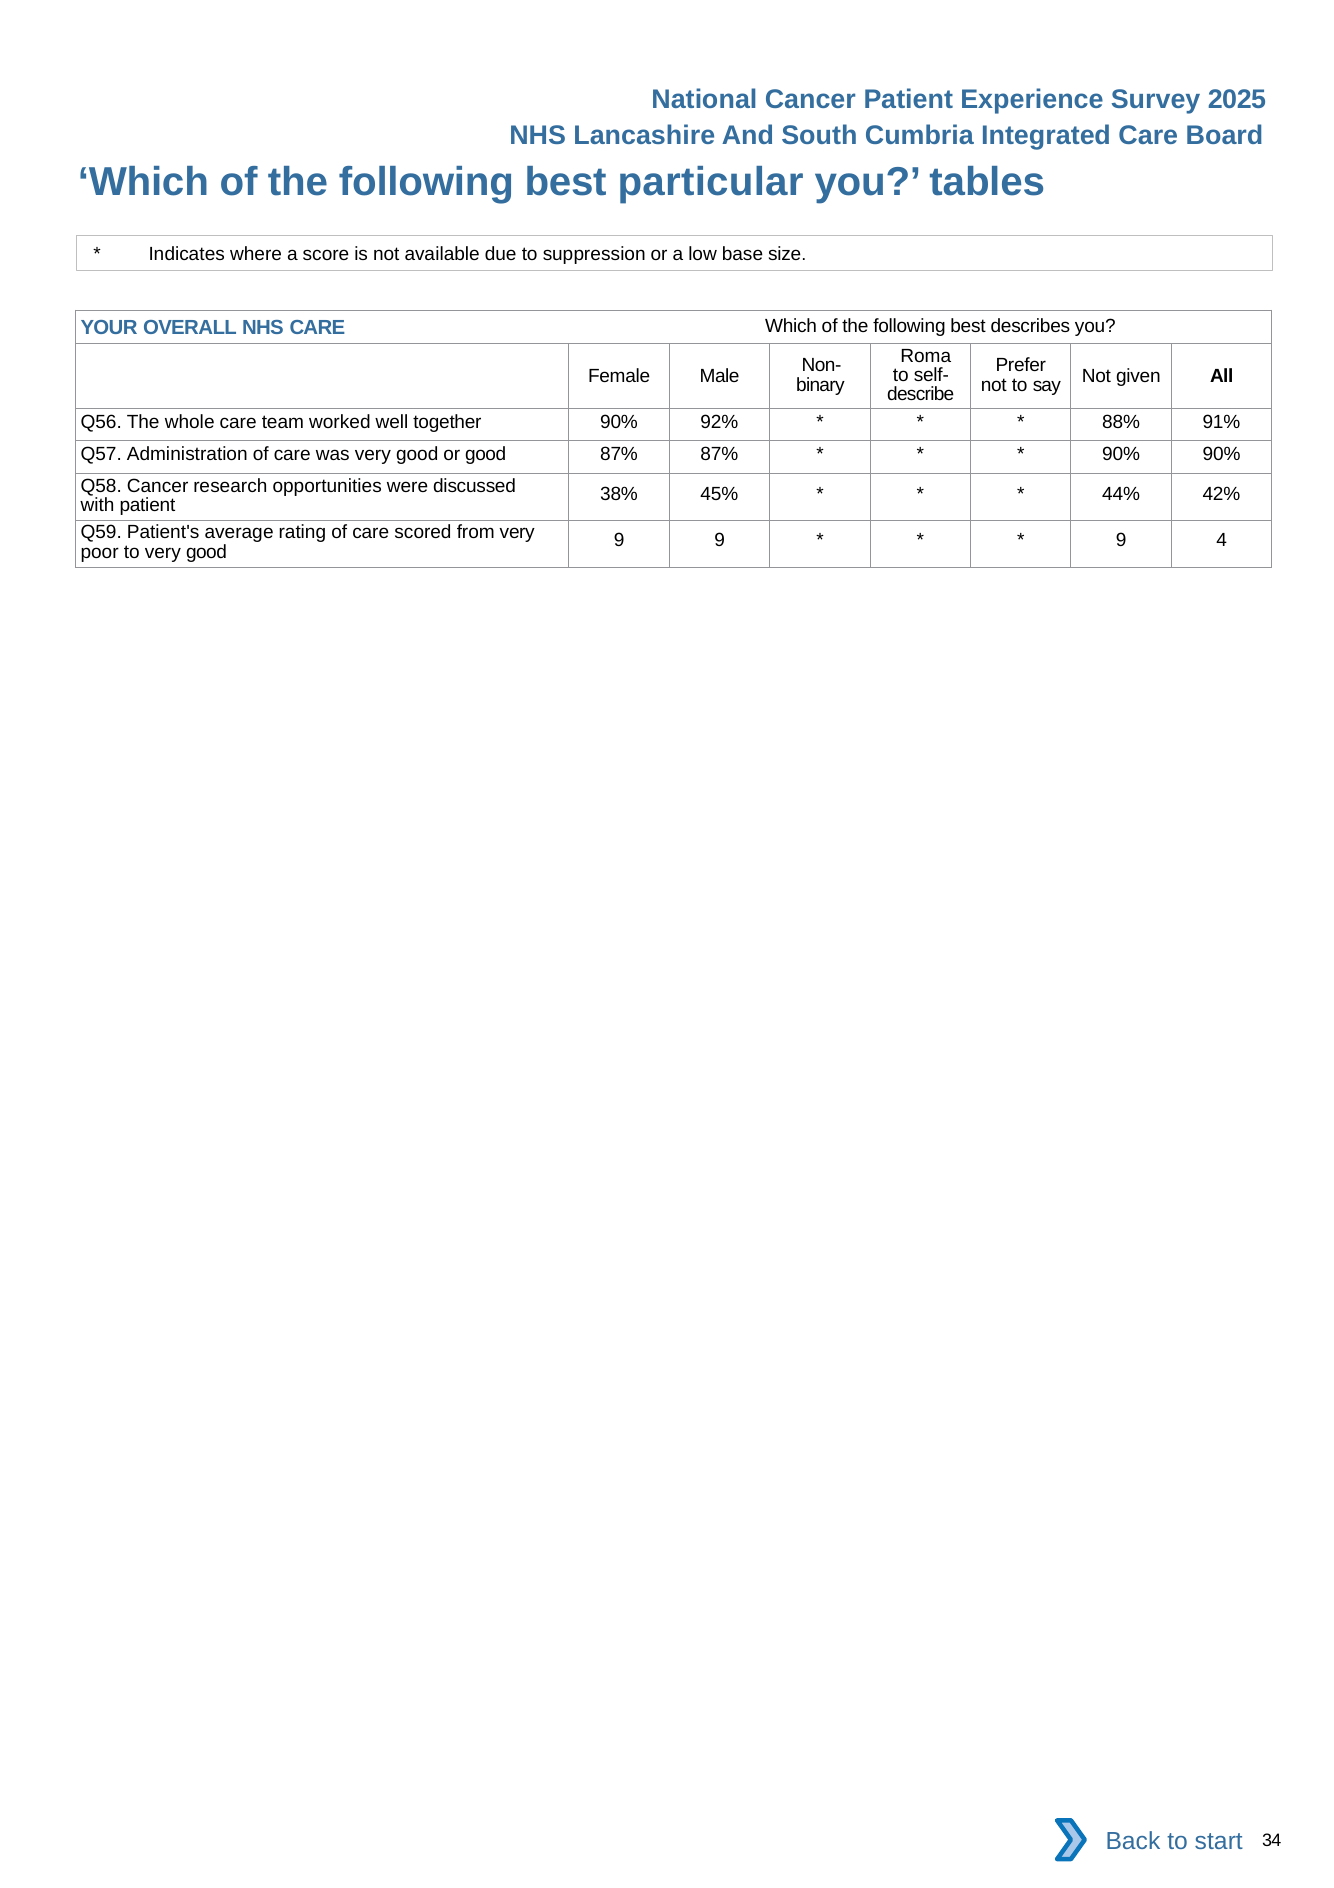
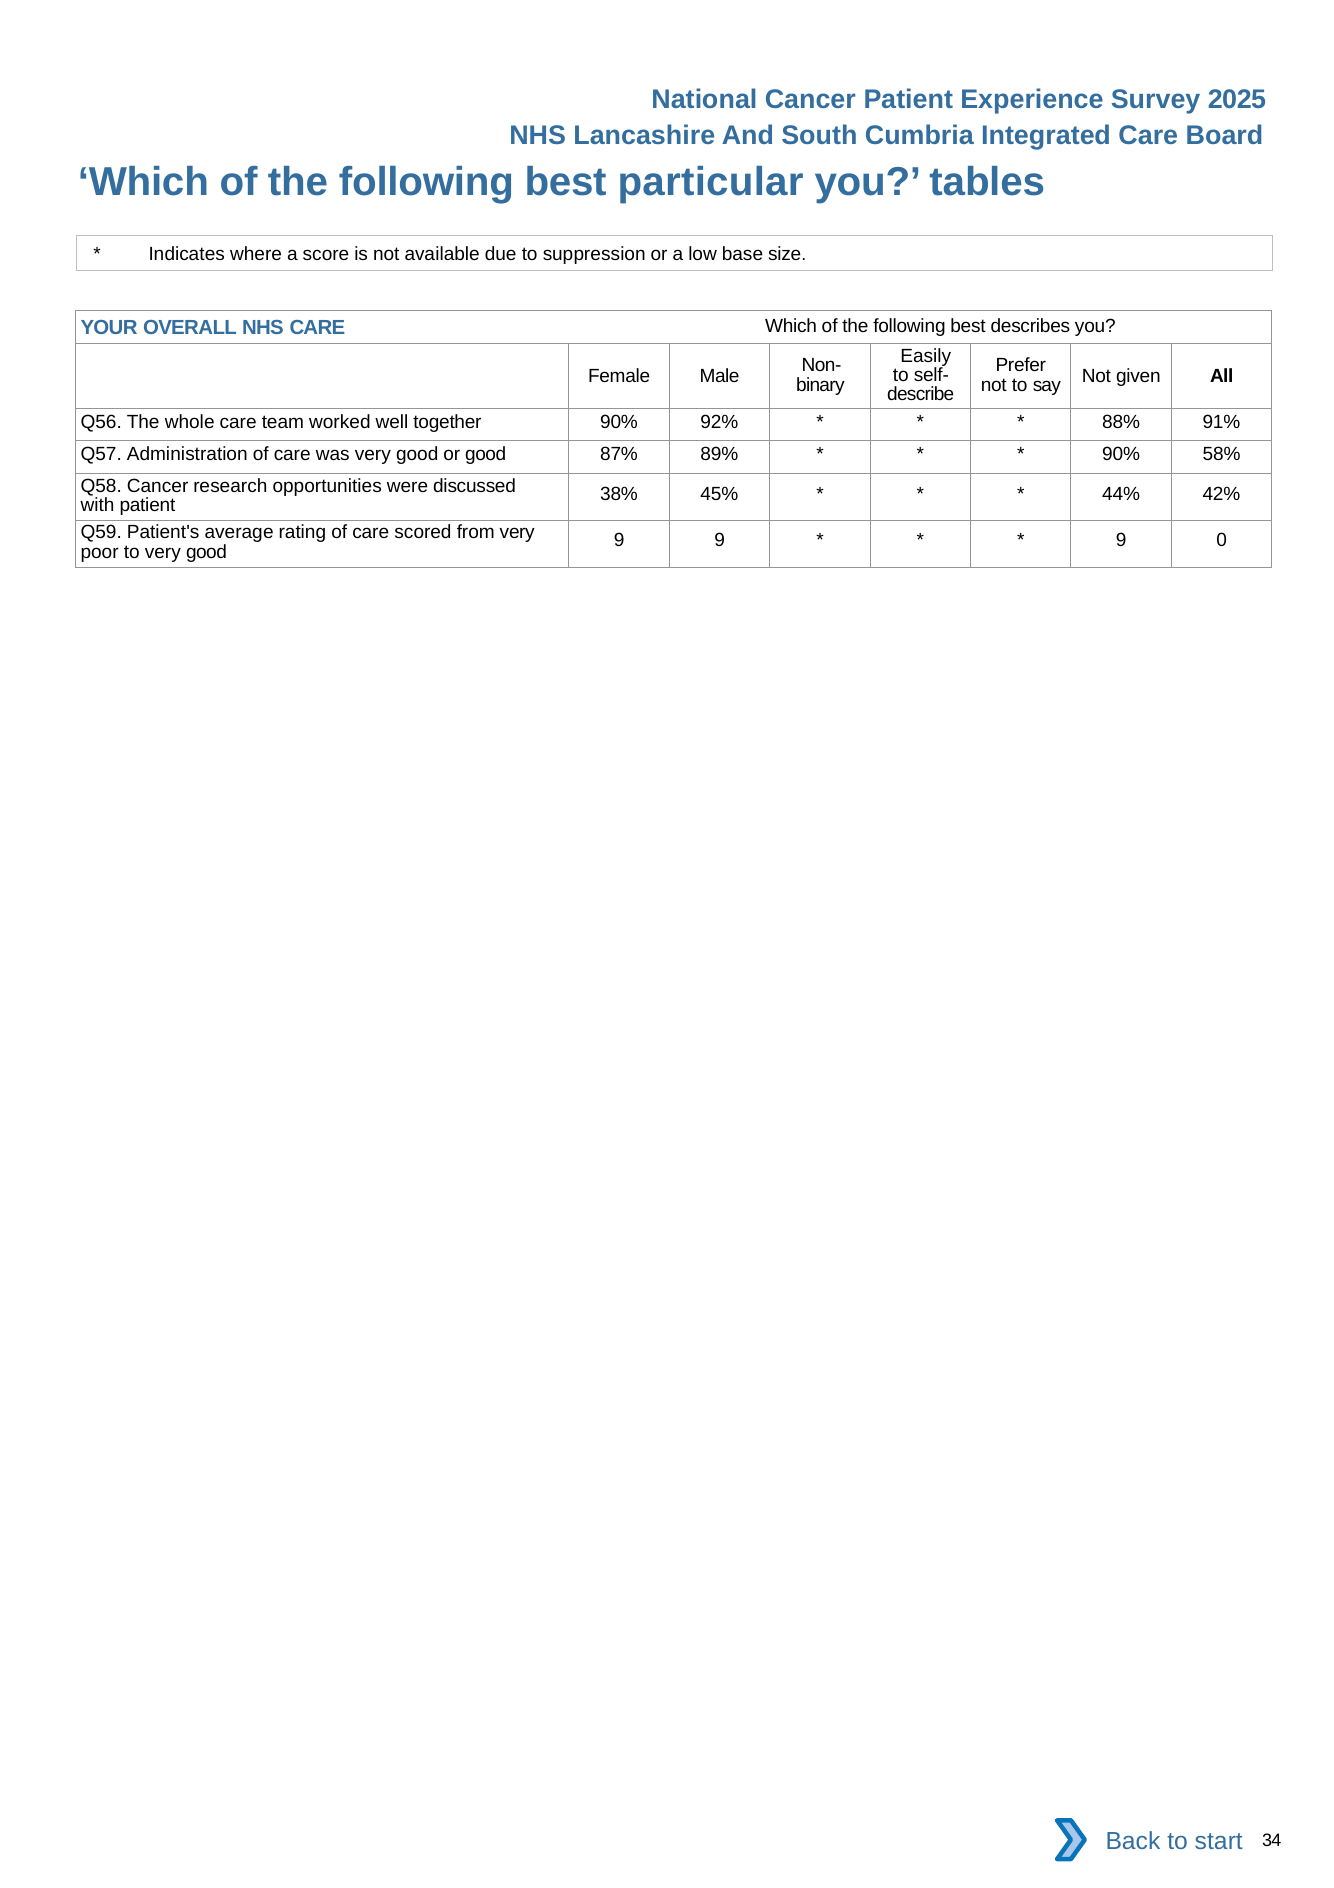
Roma: Roma -> Easily
87% 87%: 87% -> 89%
90% 90%: 90% -> 58%
4: 4 -> 0
